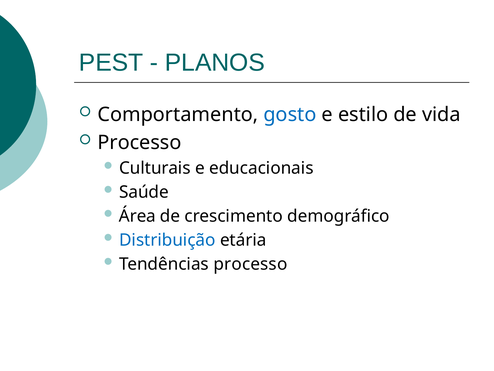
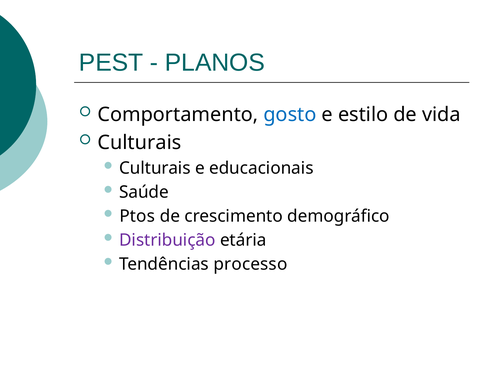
Processo at (139, 142): Processo -> Culturais
Área: Área -> Ptos
Distribuição colour: blue -> purple
